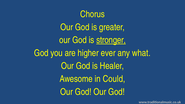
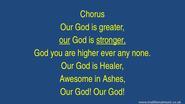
our at (65, 40) underline: none -> present
what: what -> none
Could: Could -> Ashes
